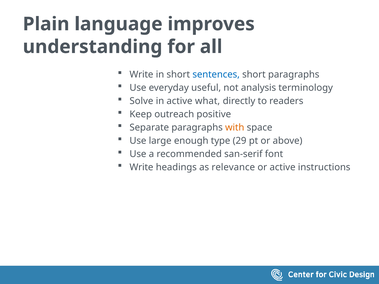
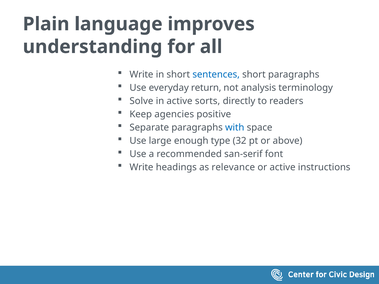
useful: useful -> return
what: what -> sorts
outreach: outreach -> agencies
with colour: orange -> blue
29: 29 -> 32
